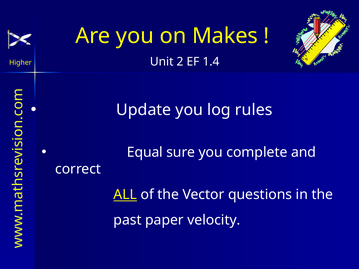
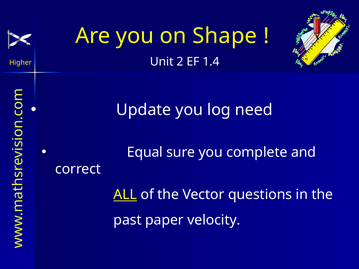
Makes: Makes -> Shape
rules: rules -> need
